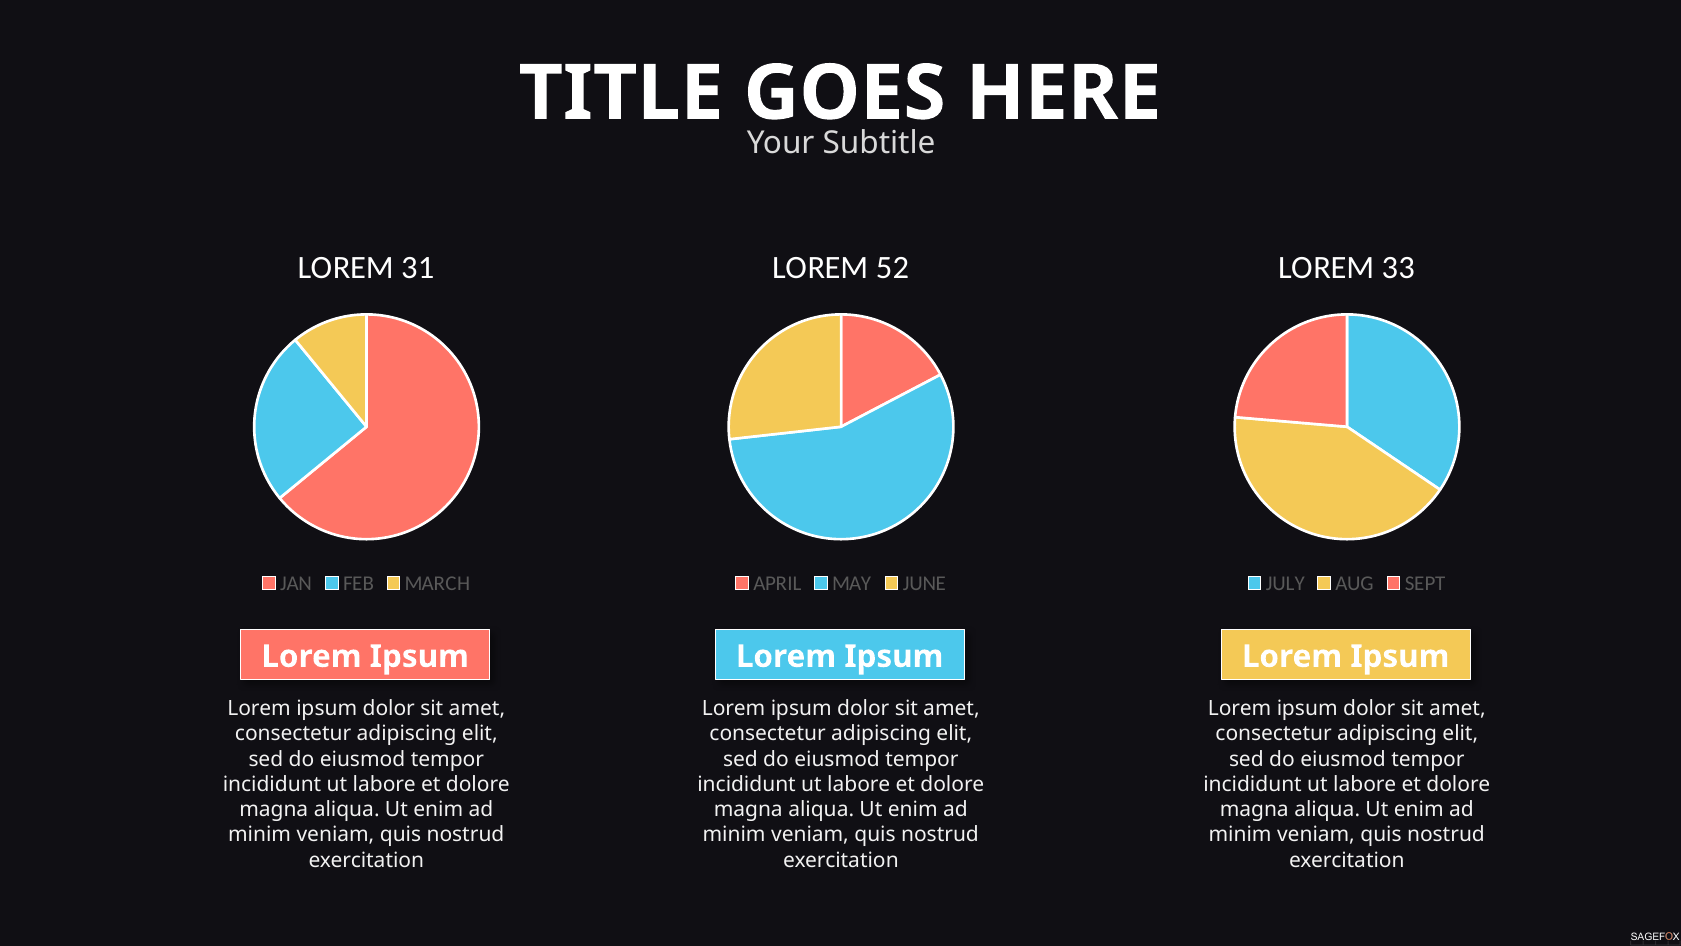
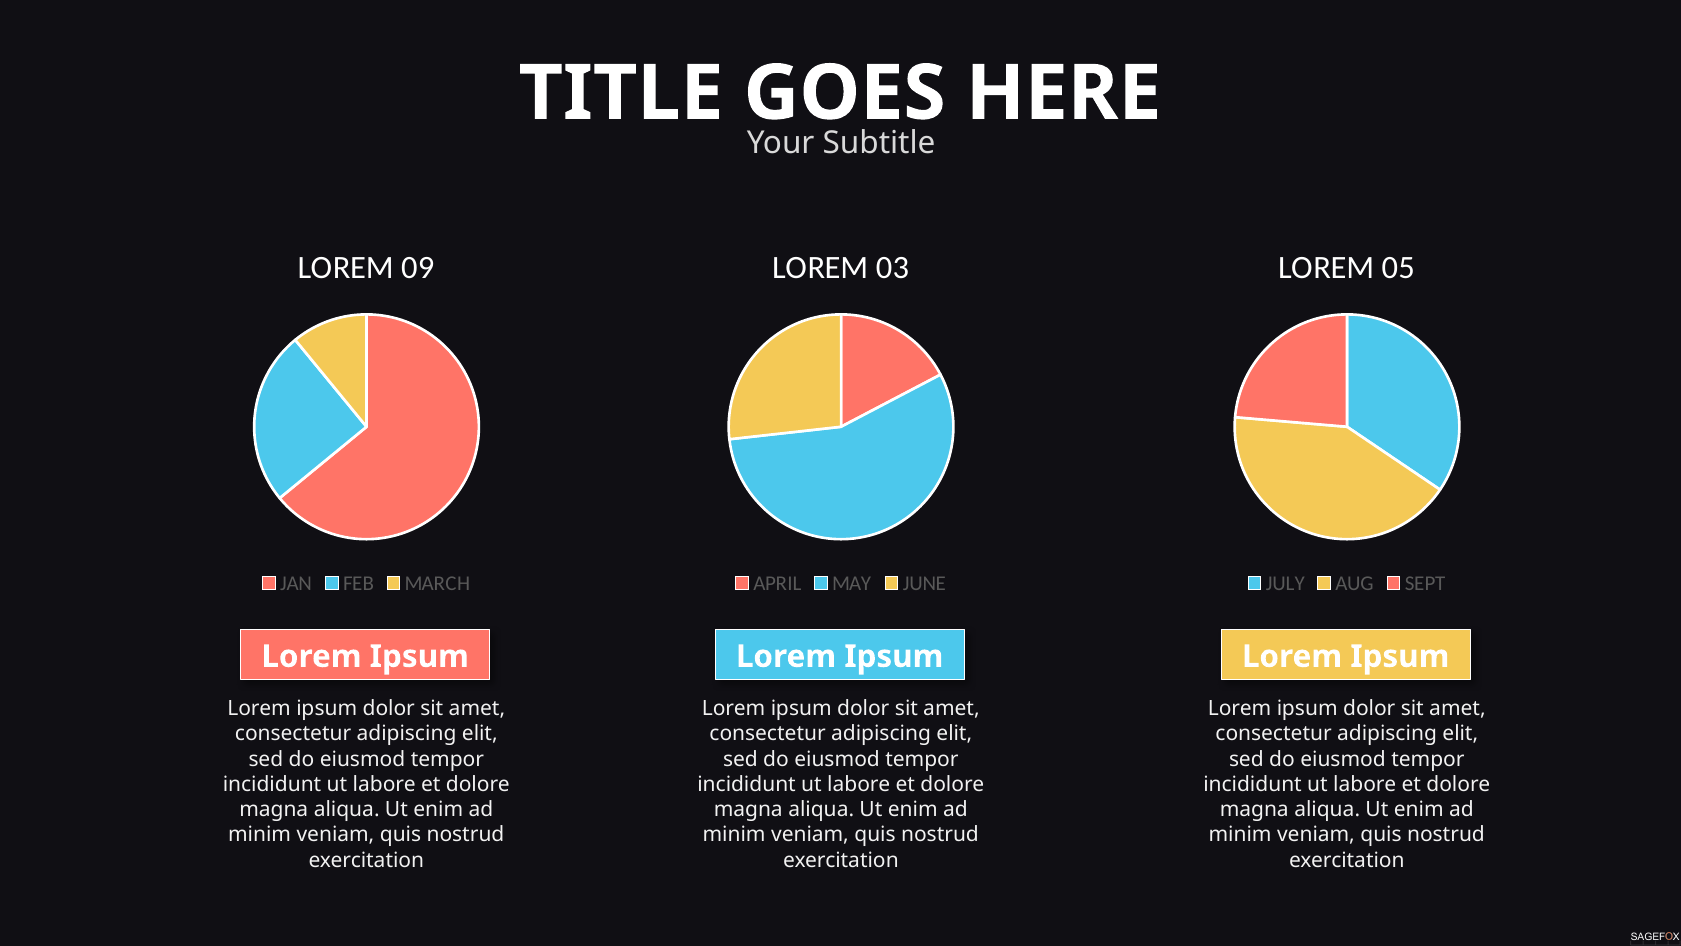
31: 31 -> 09
52: 52 -> 03
33: 33 -> 05
